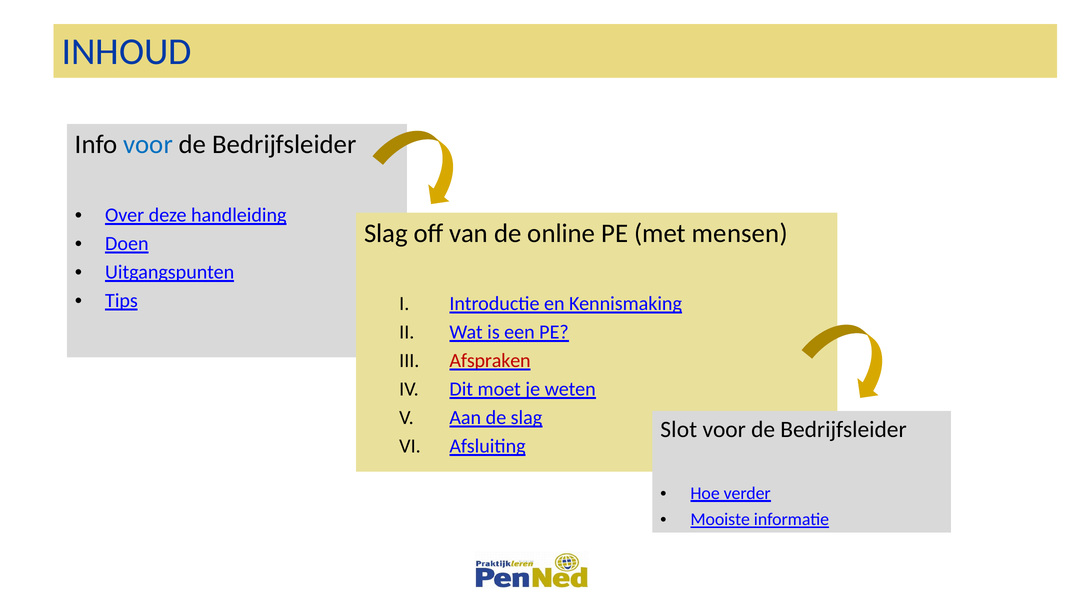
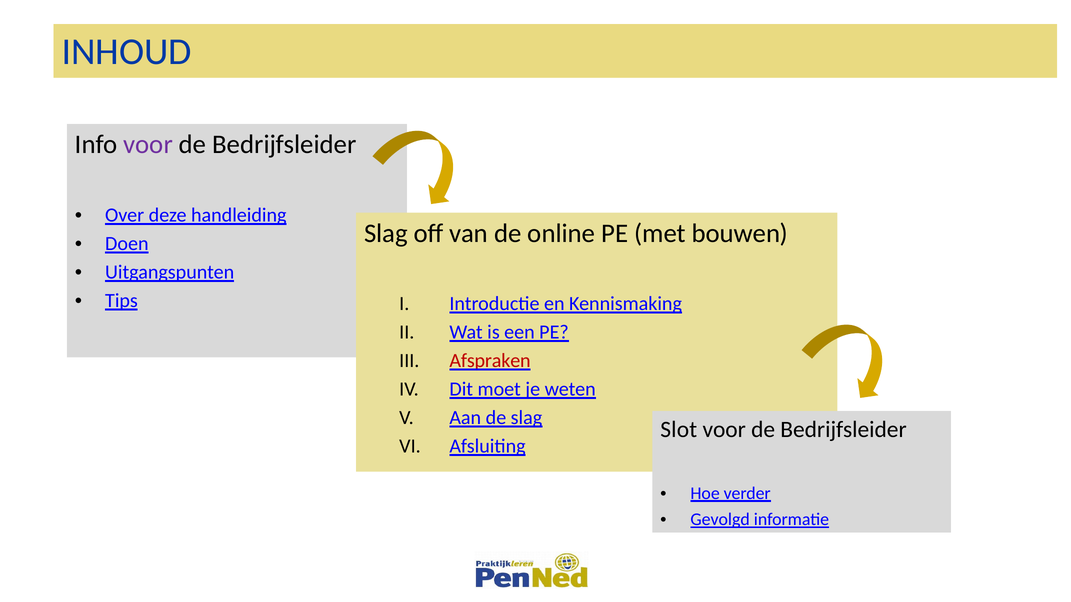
voor at (148, 145) colour: blue -> purple
mensen: mensen -> bouwen
Mooiste: Mooiste -> Gevolgd
